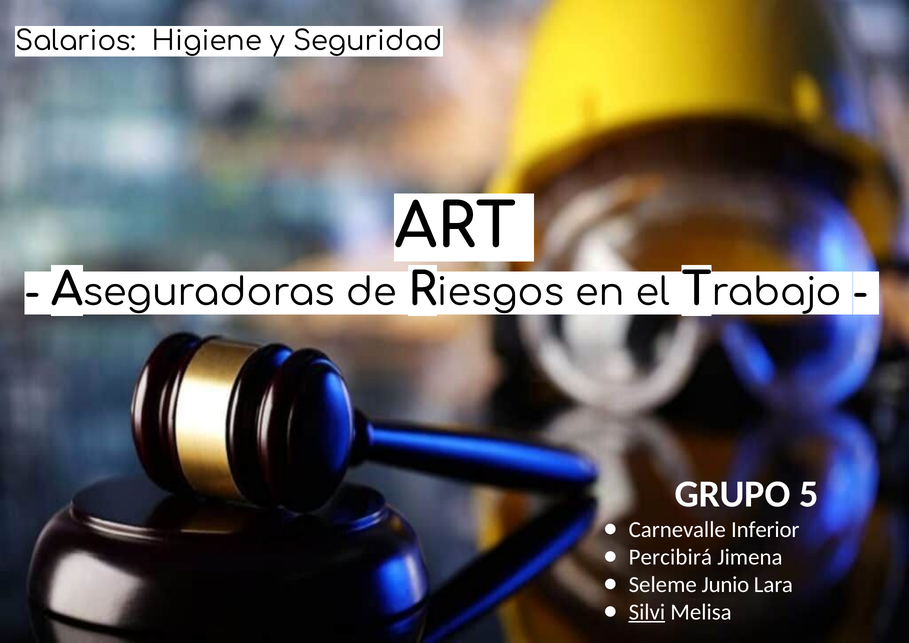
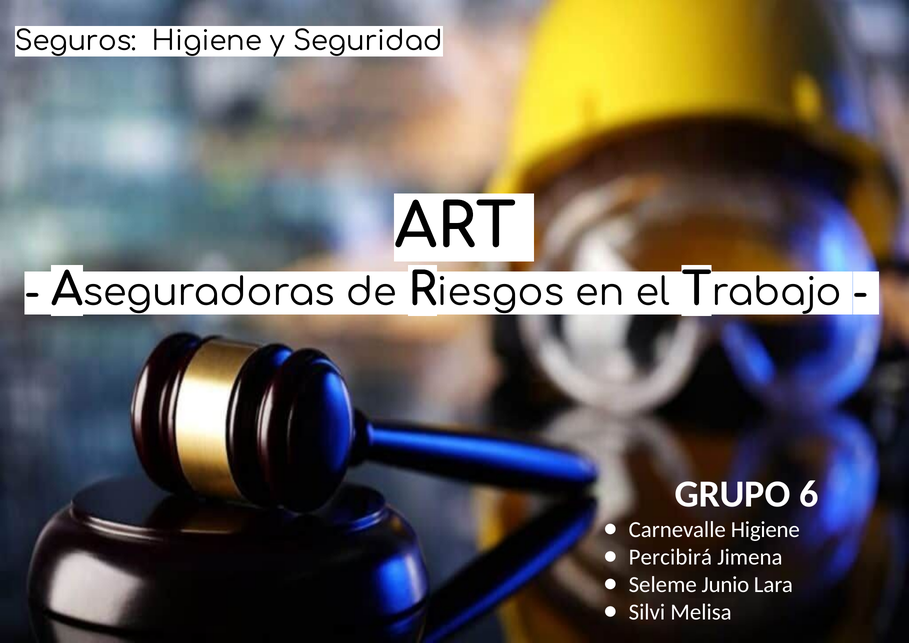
Salarios: Salarios -> Seguros
5: 5 -> 6
Carnevalle Inferior: Inferior -> Higiene
Silvi underline: present -> none
